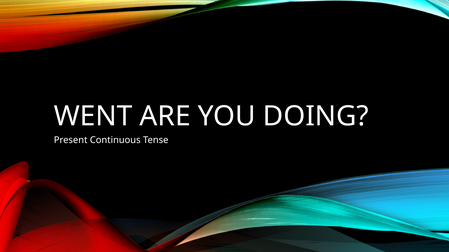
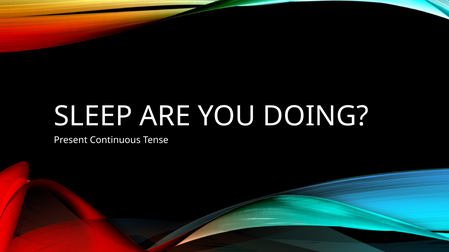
WENT: WENT -> SLEEP
